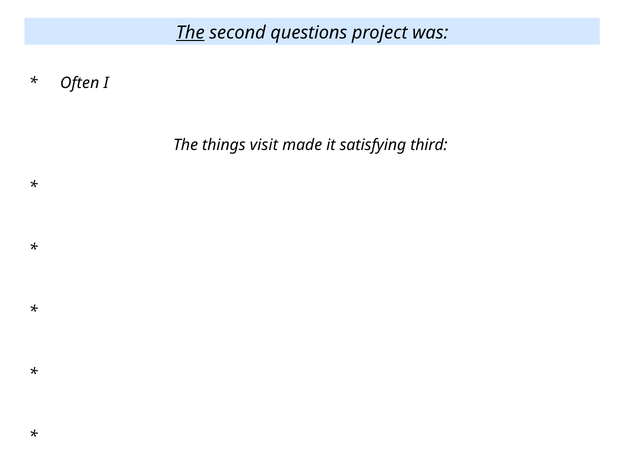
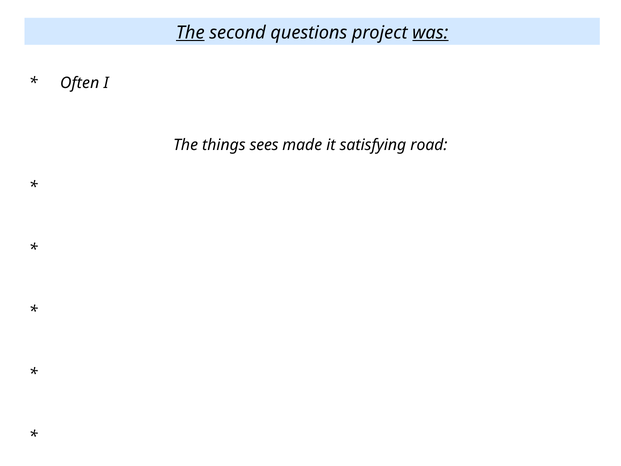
was underline: none -> present
visit: visit -> sees
third: third -> road
